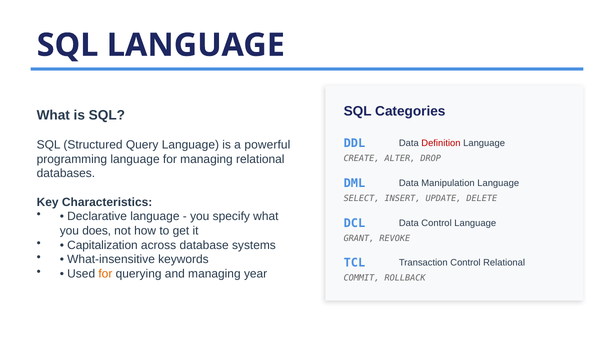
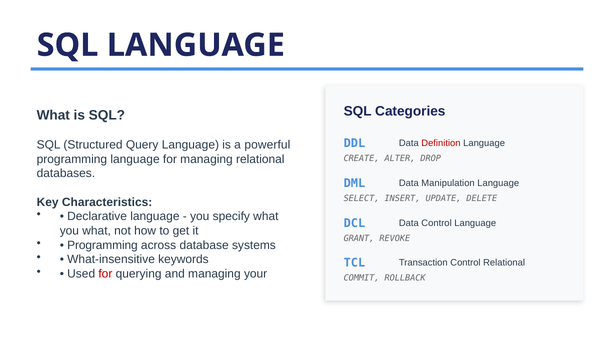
you does: does -> what
Capitalization at (102, 245): Capitalization -> Programming
for at (105, 274) colour: orange -> red
year: year -> your
